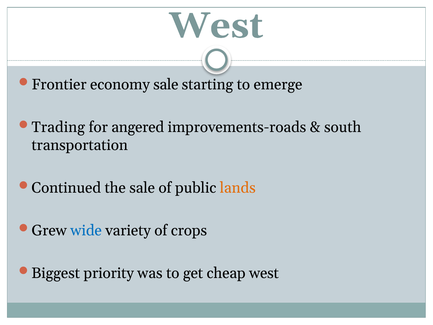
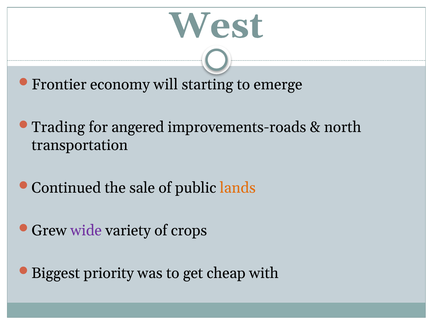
economy sale: sale -> will
south: south -> north
wide colour: blue -> purple
cheap west: west -> with
